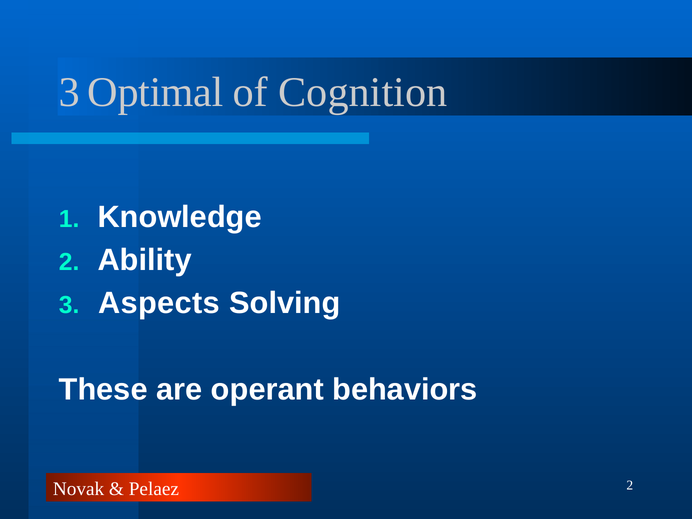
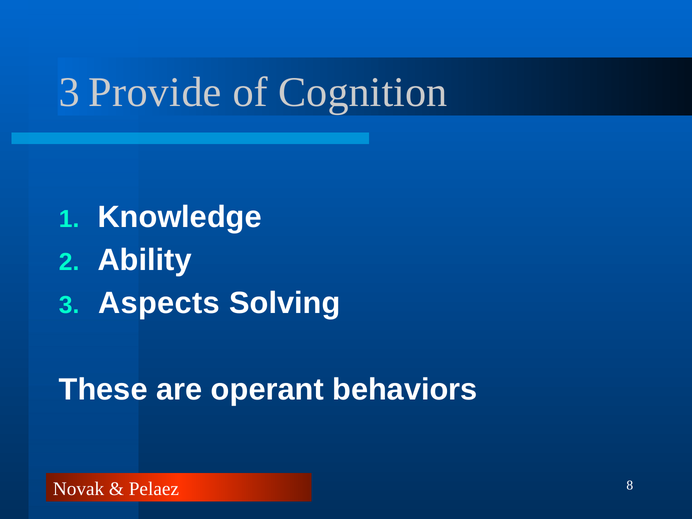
Optimal: Optimal -> Provide
2 at (630, 485): 2 -> 8
